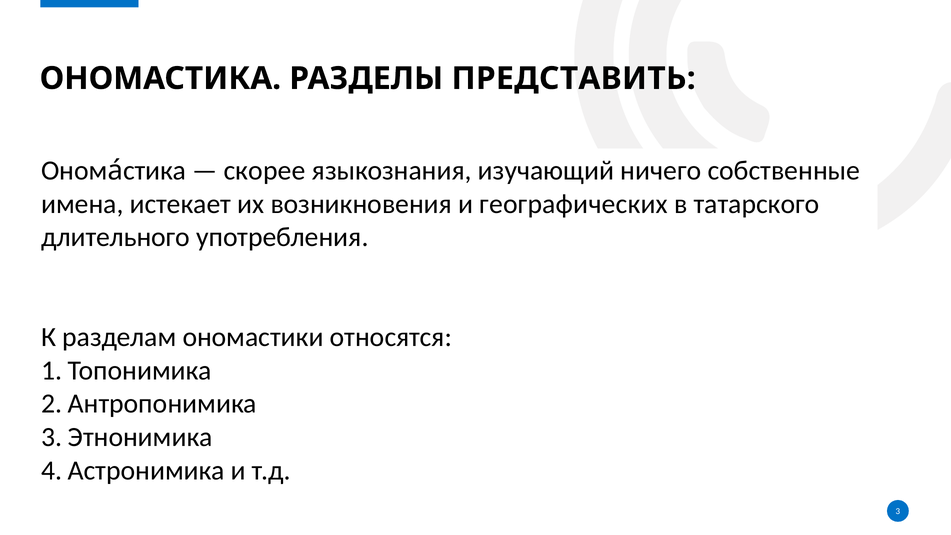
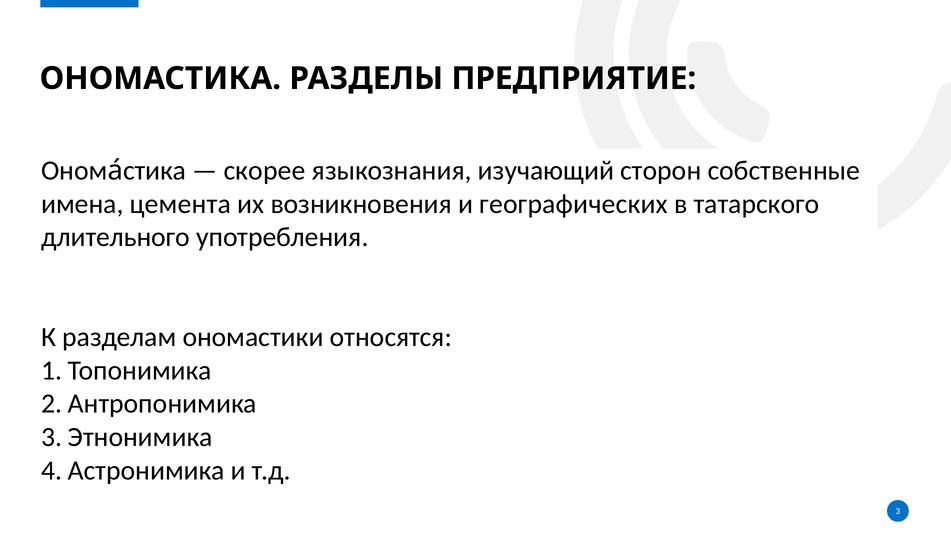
ПРЕДСТАВИТЬ: ПРЕДСТАВИТЬ -> ПРЕДПРИЯТИЕ
ничего: ничего -> сторон
истекает: истекает -> цемента
